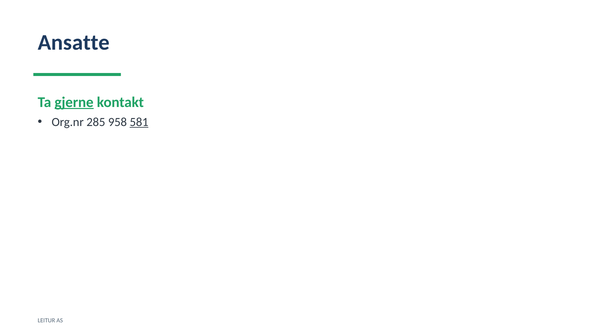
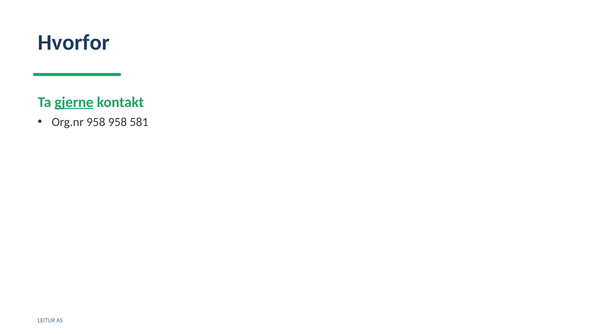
Ansatte: Ansatte -> Hvorfor
Org.nr 285: 285 -> 958
581 underline: present -> none
